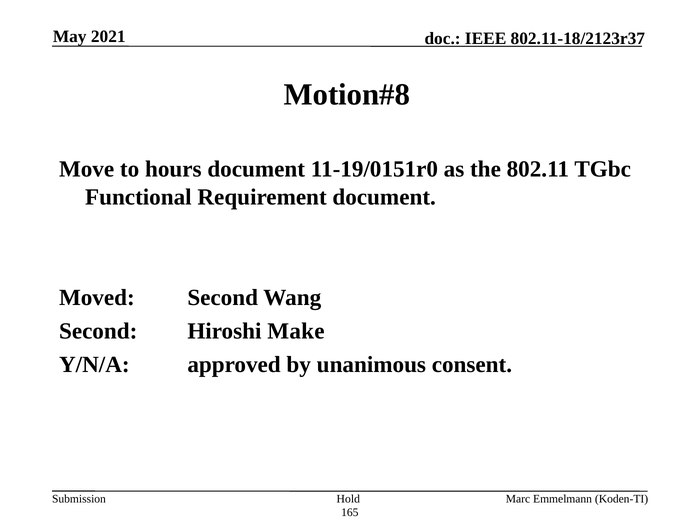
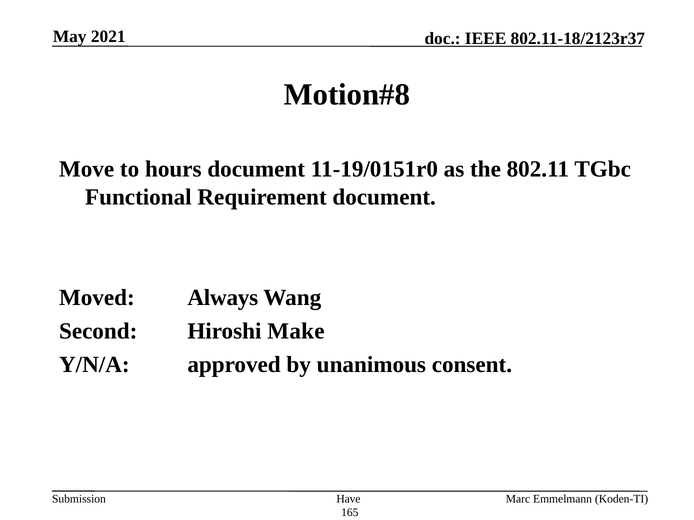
Moved Second: Second -> Always
Hold: Hold -> Have
